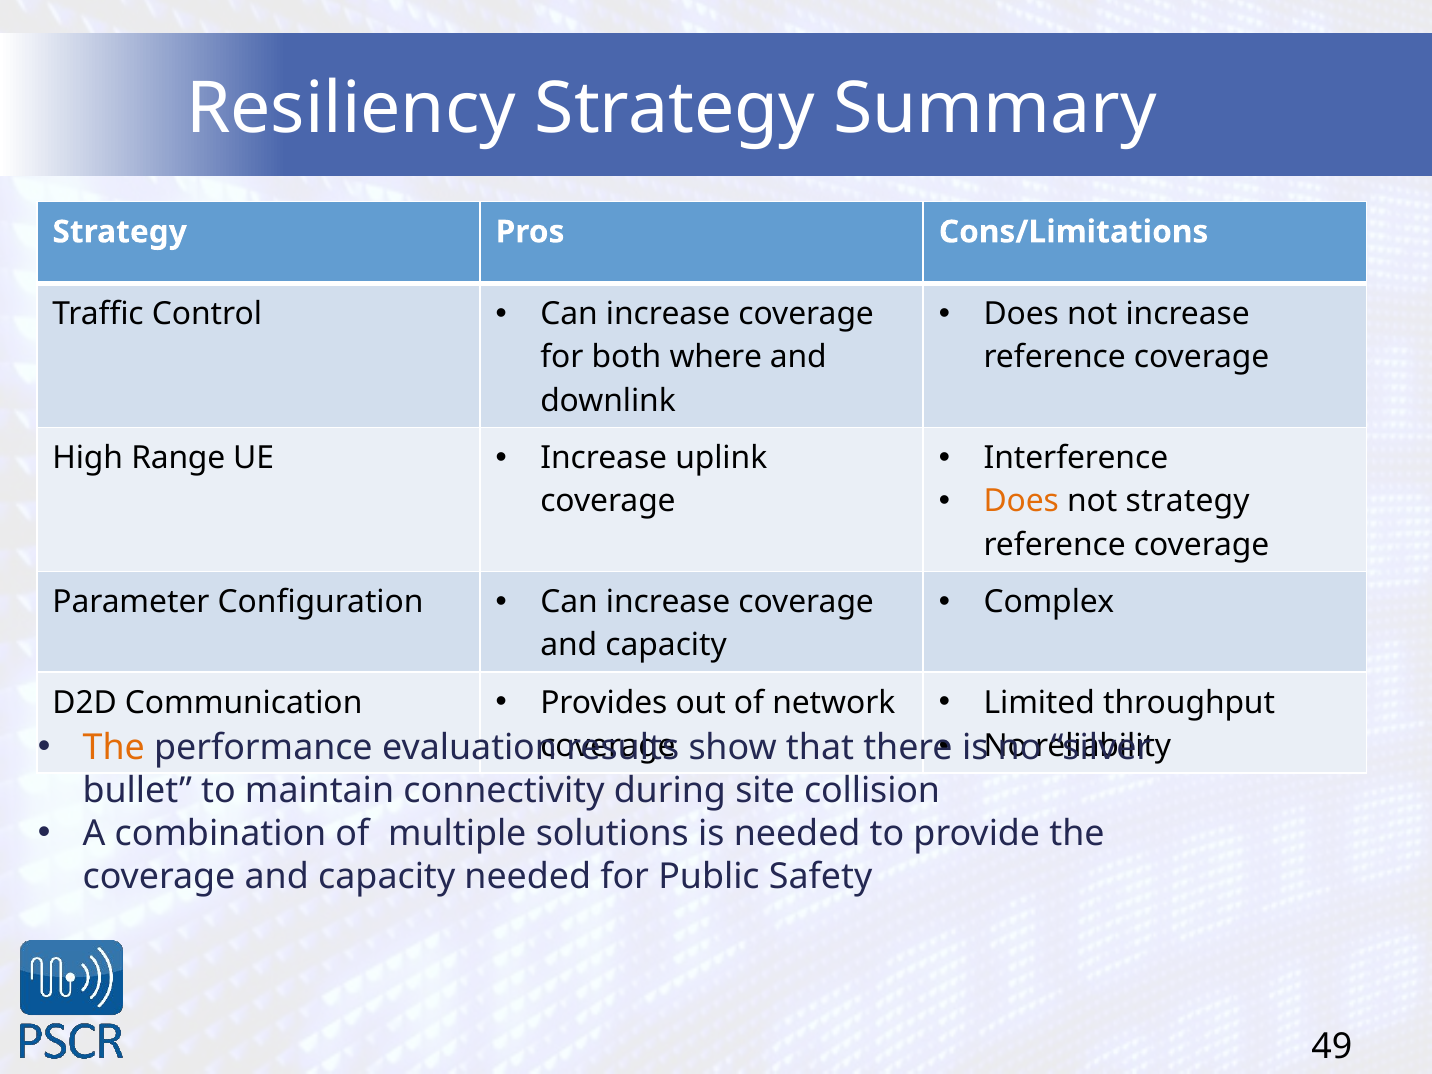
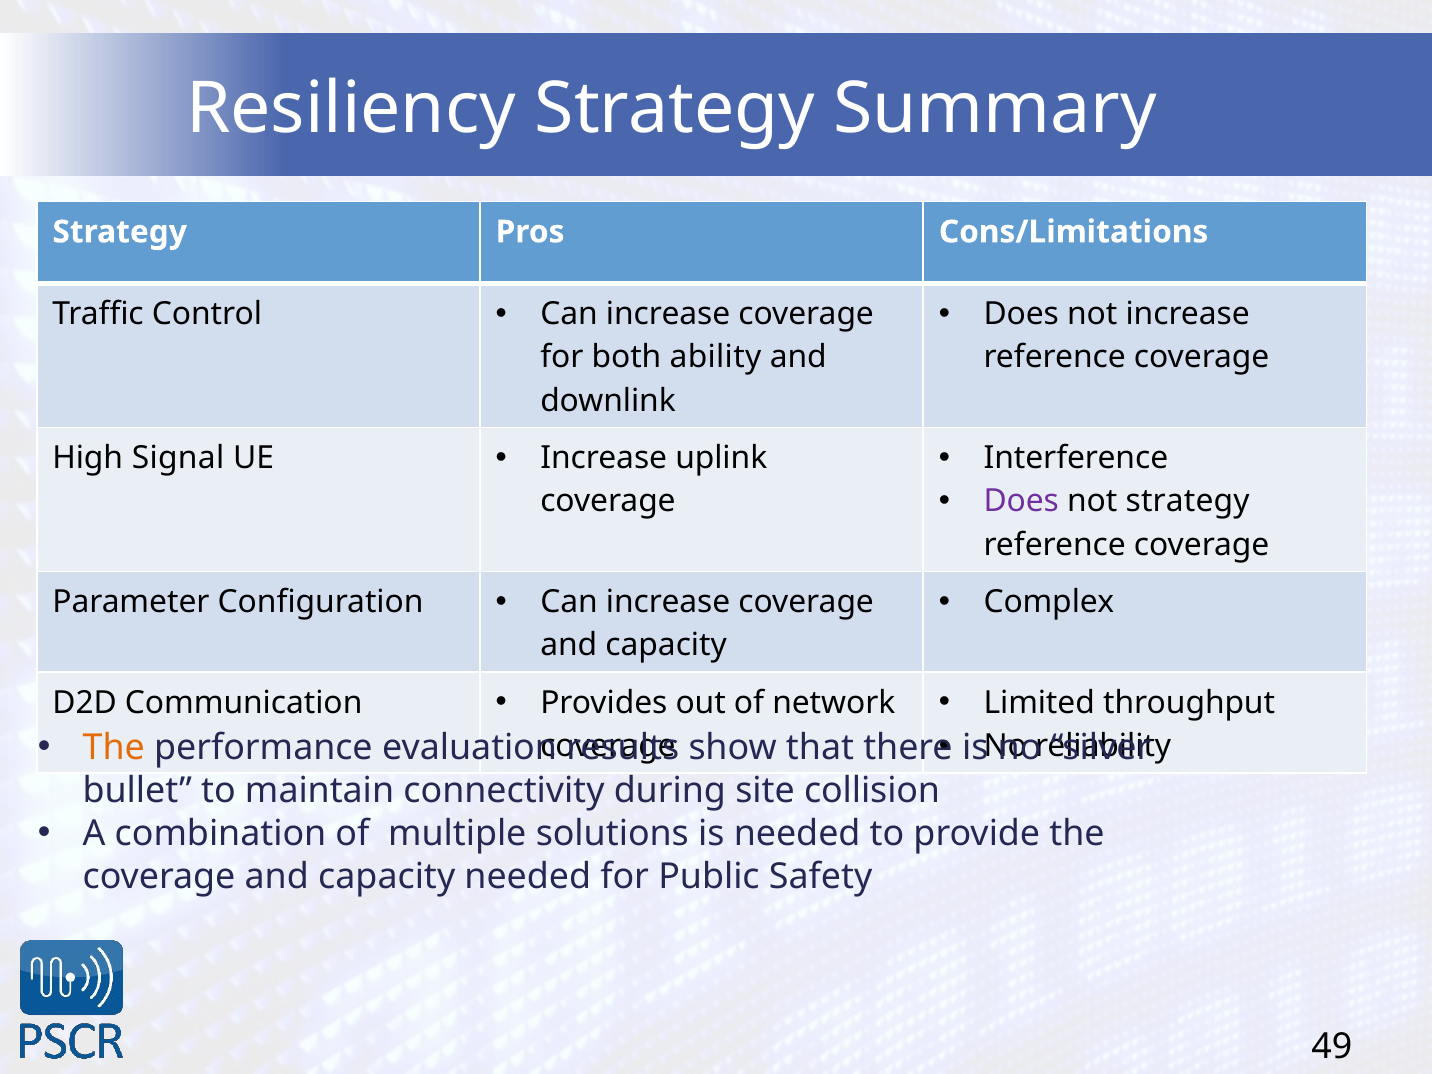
where: where -> ability
Range: Range -> Signal
Does at (1021, 501) colour: orange -> purple
